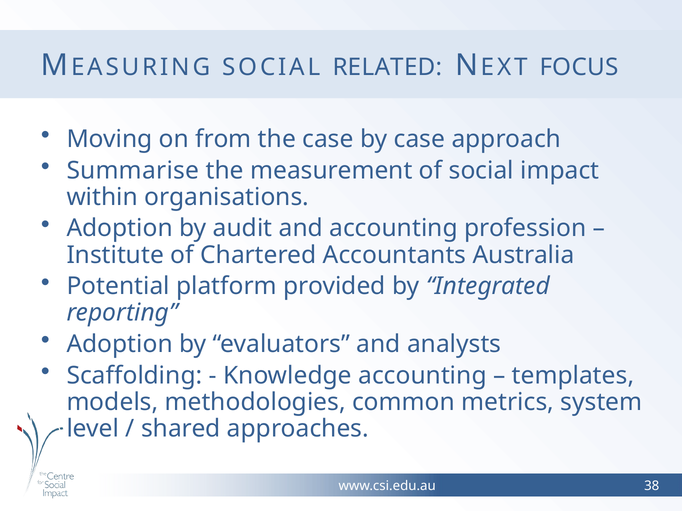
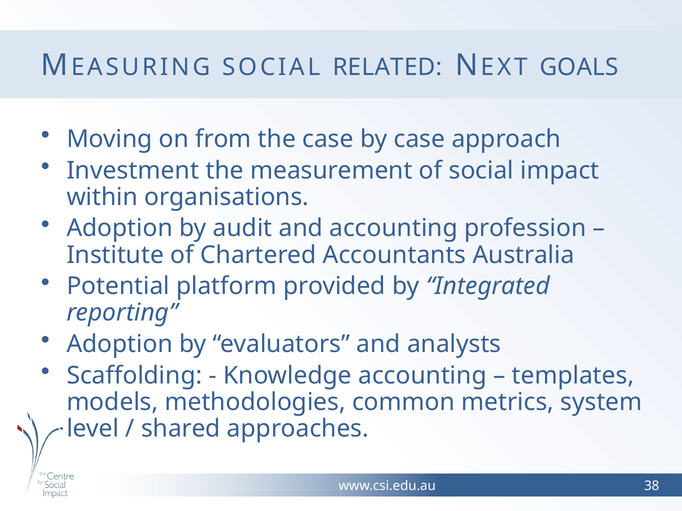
FOCUS: FOCUS -> GOALS
Summarise: Summarise -> Investment
